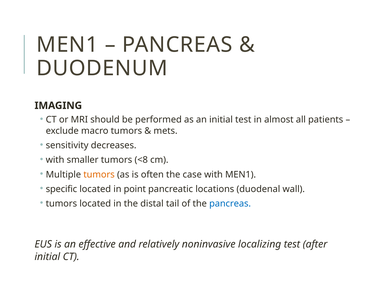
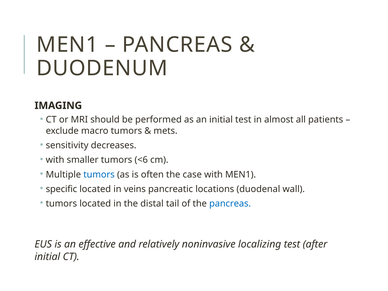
<8: <8 -> <6
tumors at (99, 174) colour: orange -> blue
point: point -> veins
